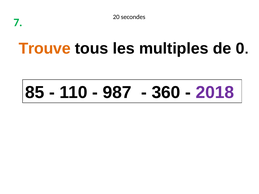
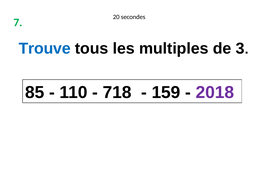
Trouve colour: orange -> blue
0: 0 -> 3
987: 987 -> 718
360: 360 -> 159
